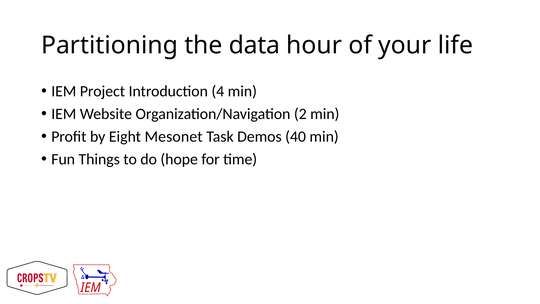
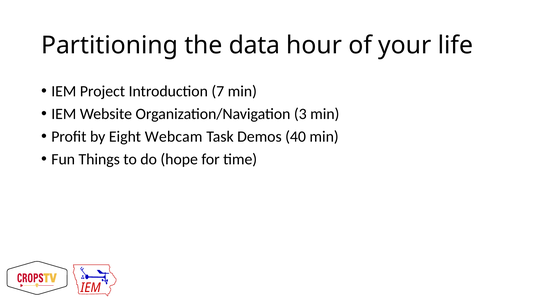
4: 4 -> 7
2: 2 -> 3
Mesonet: Mesonet -> Webcam
